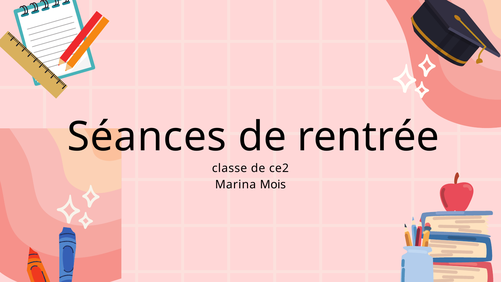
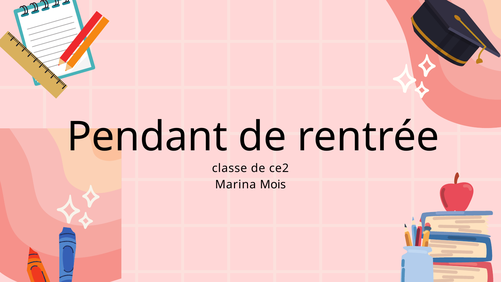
Séances: Séances -> Pendant
